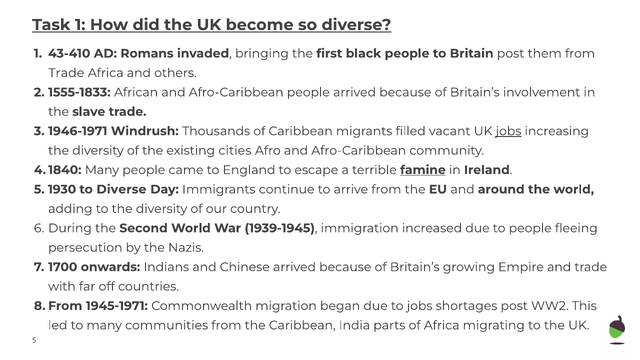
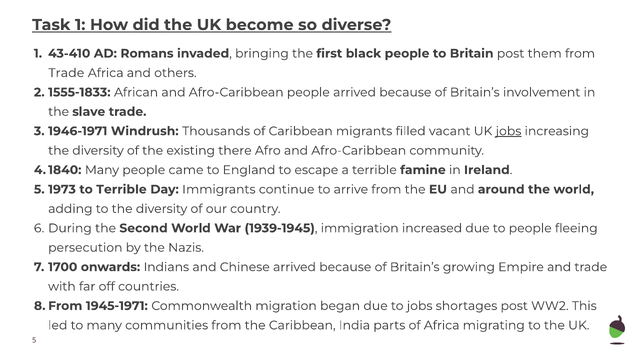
cities: cities -> there
famine underline: present -> none
1930: 1930 -> 1973
to Diverse: Diverse -> Terrible
